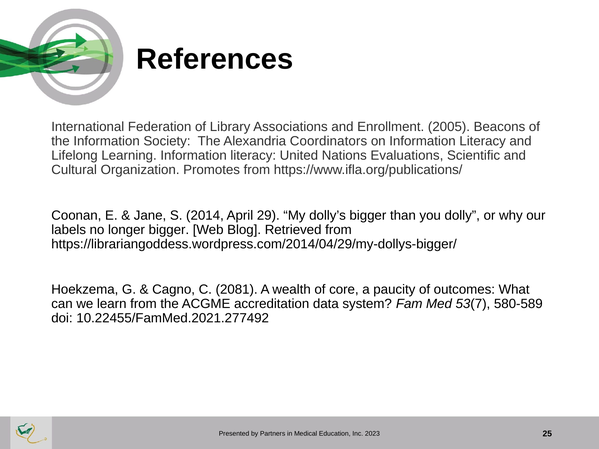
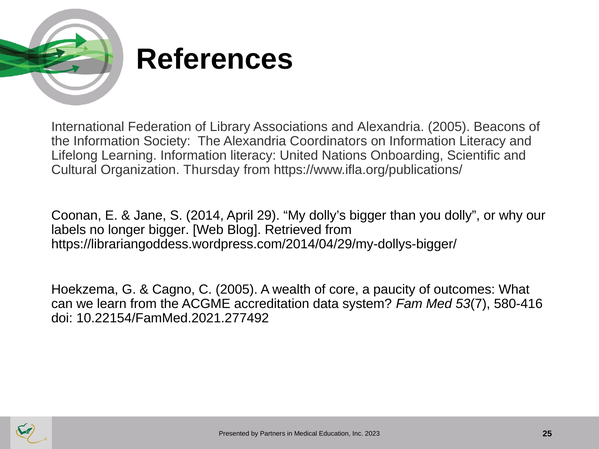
and Enrollment: Enrollment -> Alexandria
Evaluations: Evaluations -> Onboarding
Promotes: Promotes -> Thursday
C 2081: 2081 -> 2005
580-589: 580-589 -> 580-416
10.22455/FamMed.2021.277492: 10.22455/FamMed.2021.277492 -> 10.22154/FamMed.2021.277492
